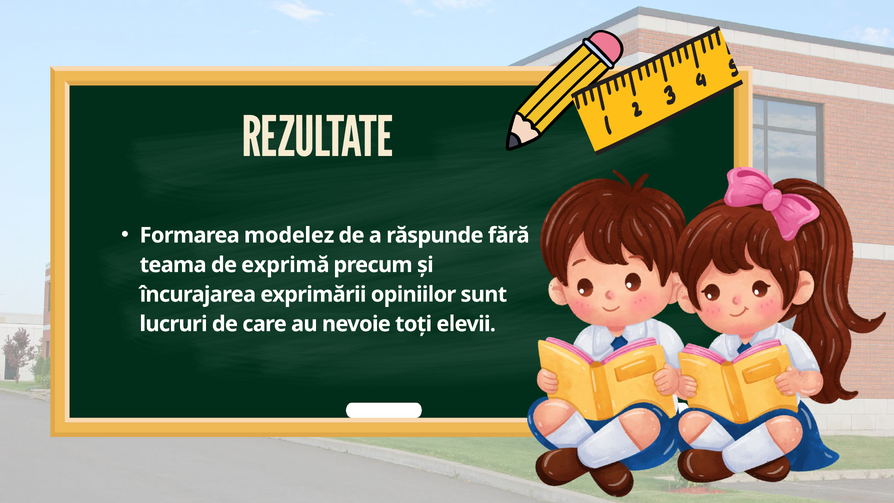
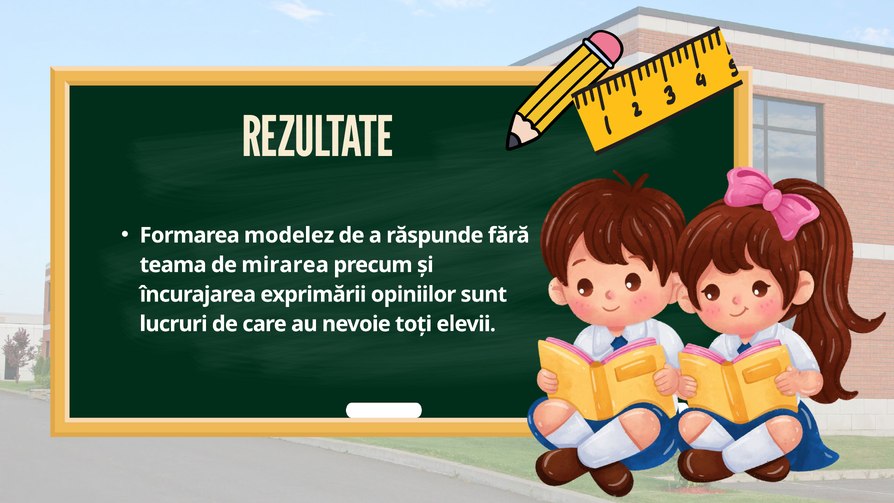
exprimă: exprimă -> mirarea
